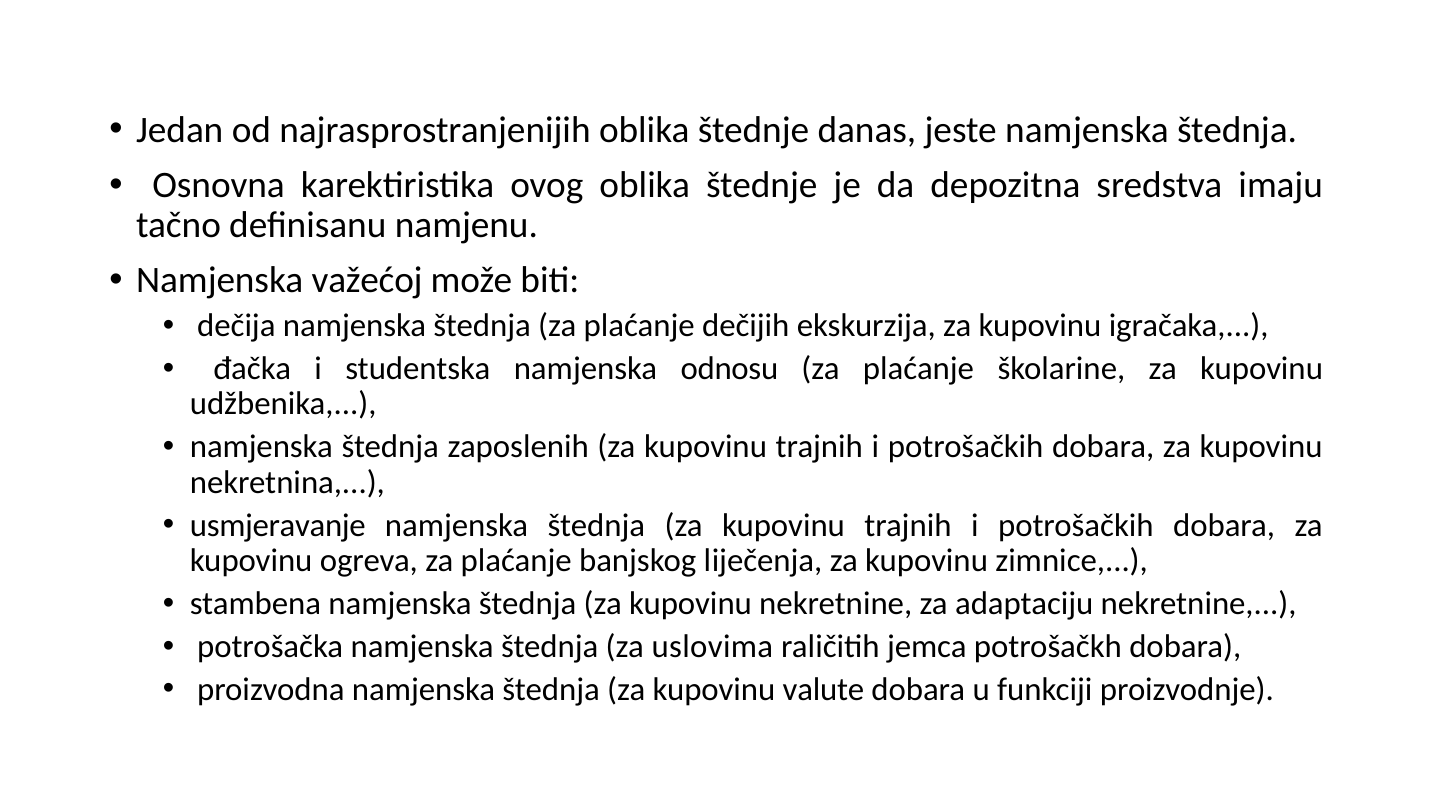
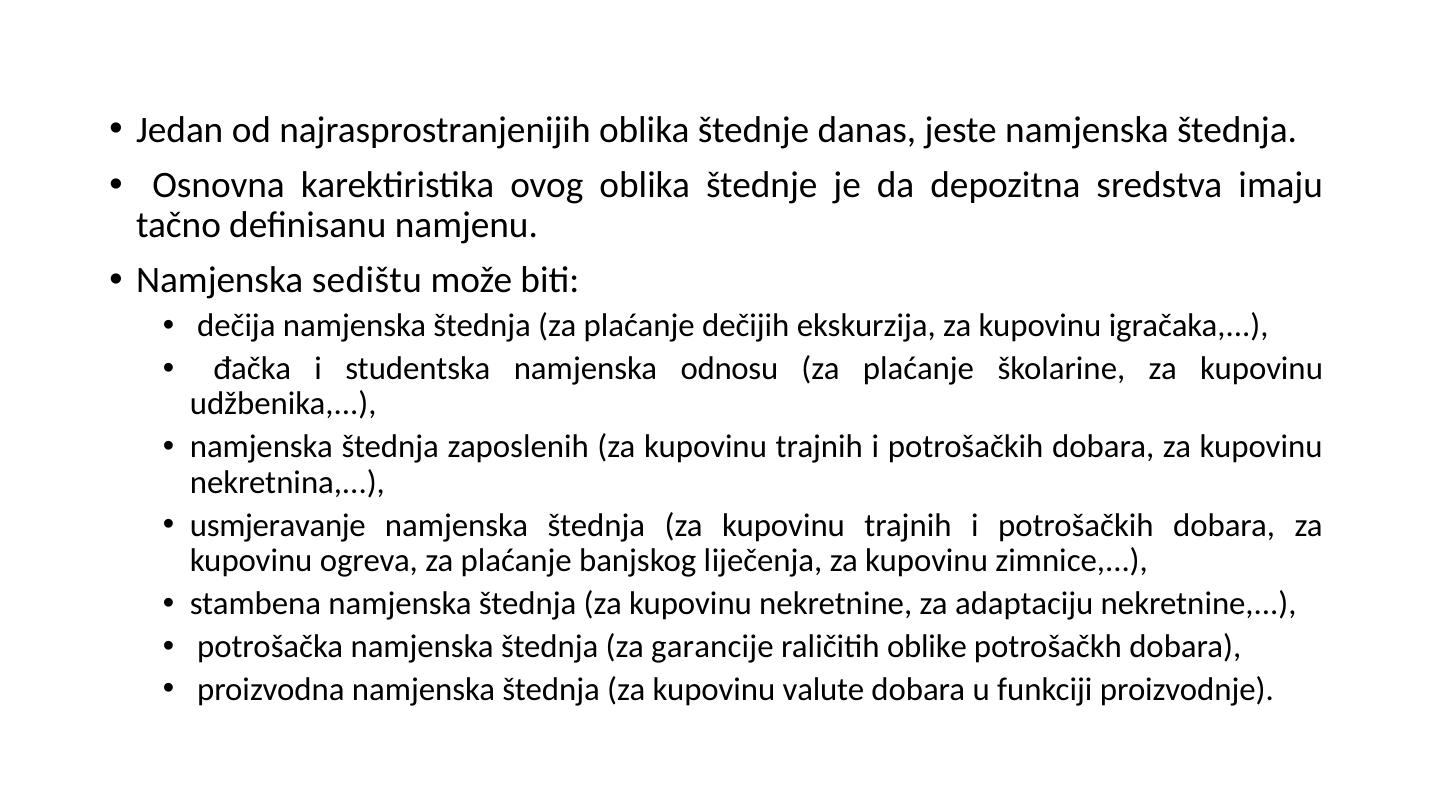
važećoj: važećoj -> sedištu
uslovima: uslovima -> garancije
jemca: jemca -> oblike
